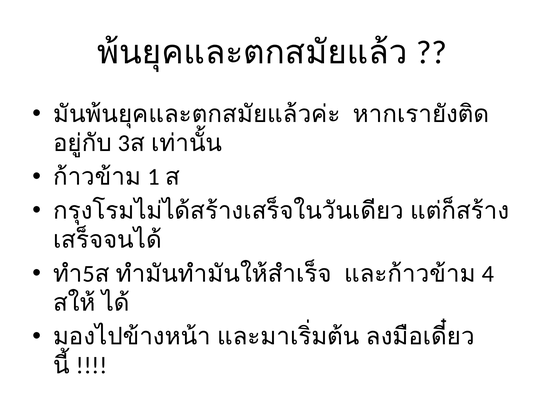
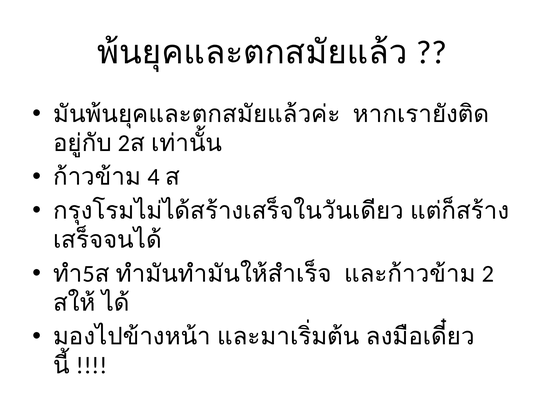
3 at (124, 143): 3 -> 2
1: 1 -> 4
4 at (488, 274): 4 -> 2
